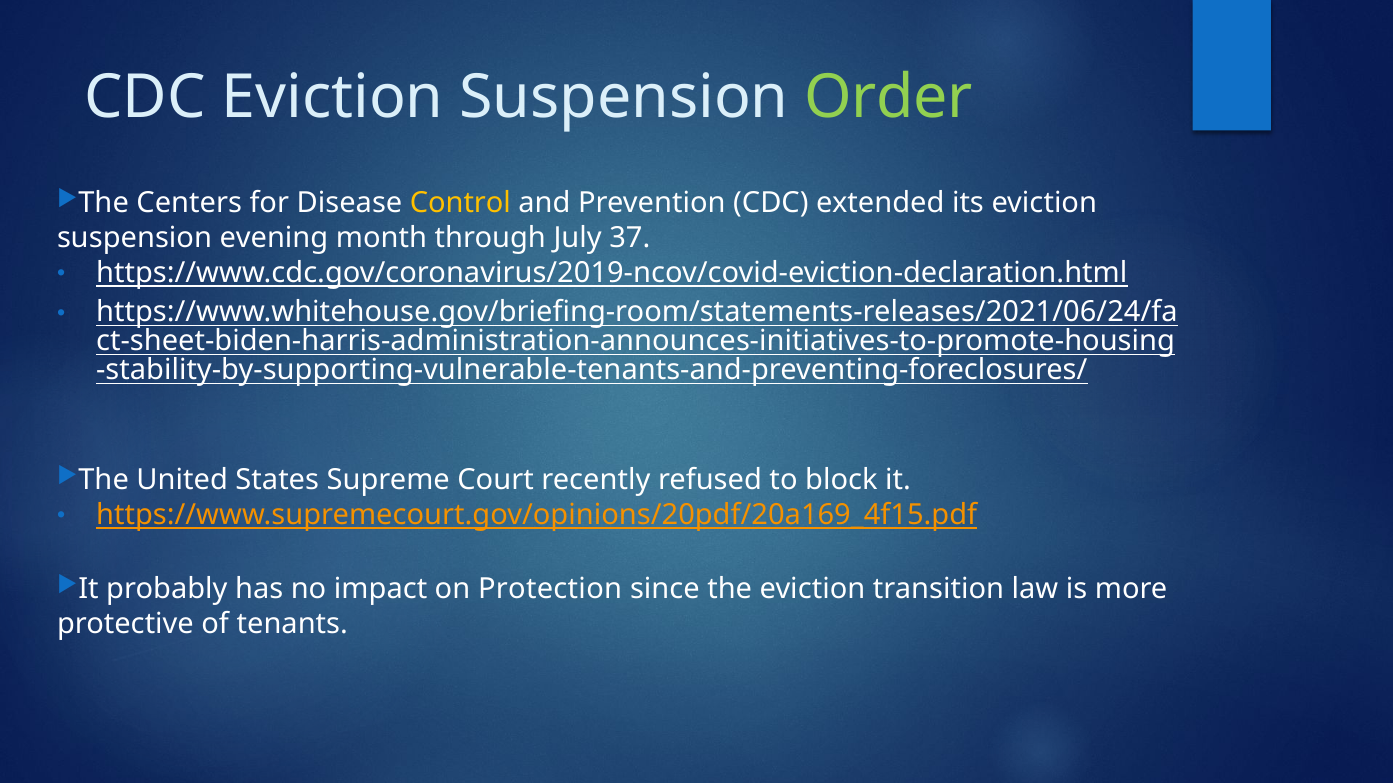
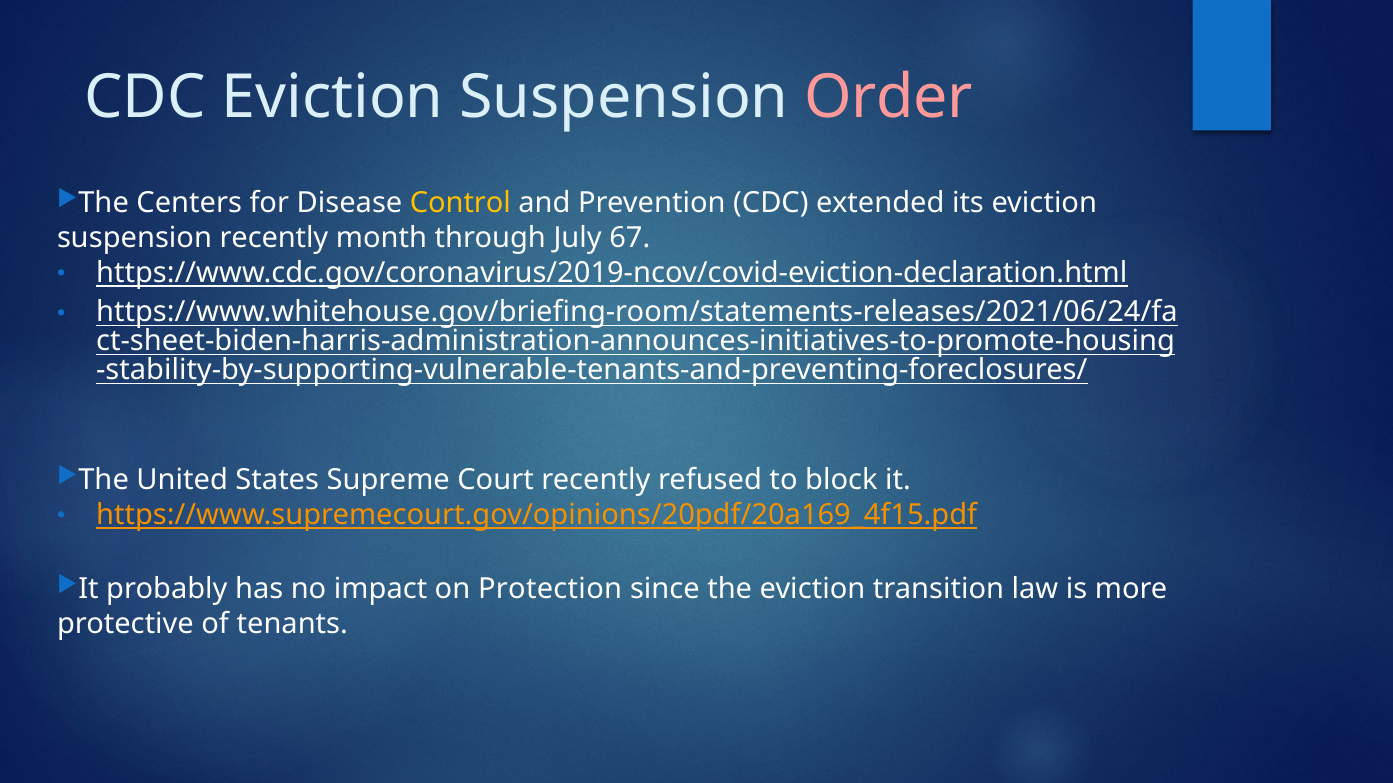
Order colour: light green -> pink
suspension evening: evening -> recently
37: 37 -> 67
